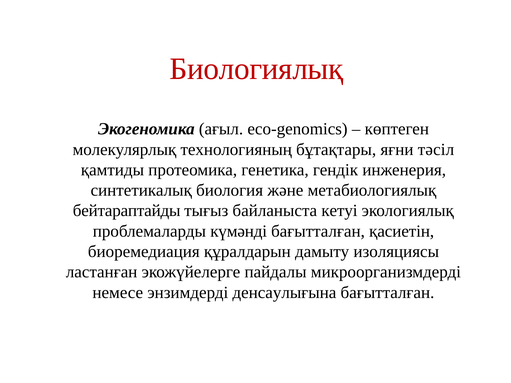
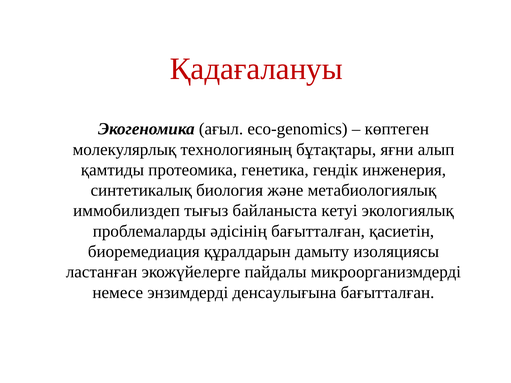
Биологиялық: Биологиялық -> Қадағалануы
тәсіл: тәсіл -> алып
бейтараптайды: бейтараптайды -> иммобилиздеп
күмәнді: күмәнді -> әдісінің
